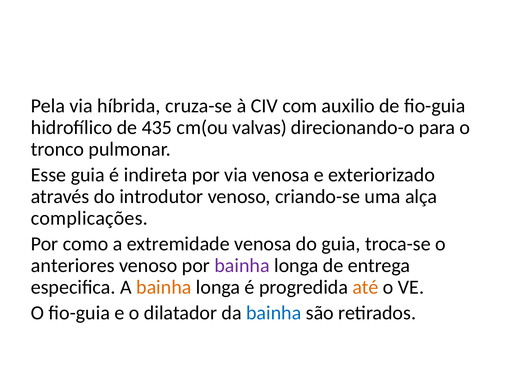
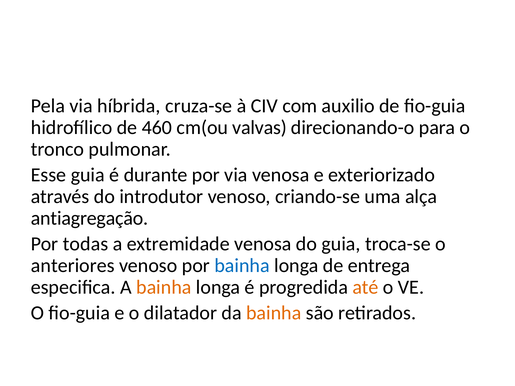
435: 435 -> 460
indireta: indireta -> durante
complicações: complicações -> antiagregação
como: como -> todas
bainha at (242, 266) colour: purple -> blue
bainha at (274, 313) colour: blue -> orange
